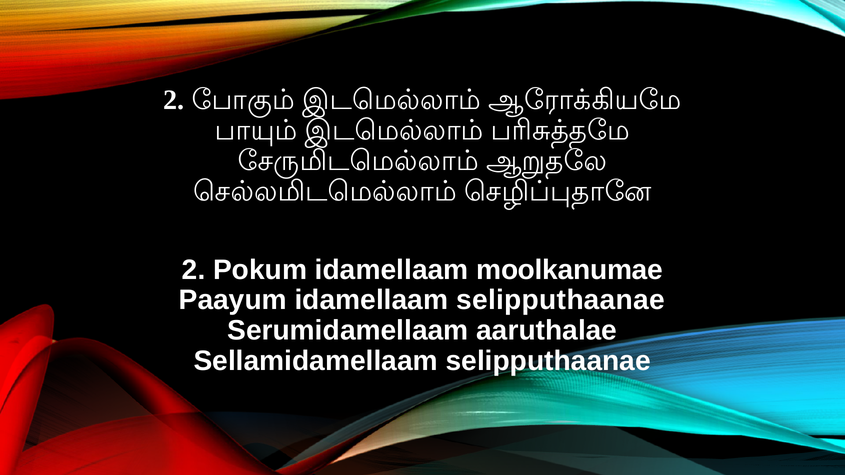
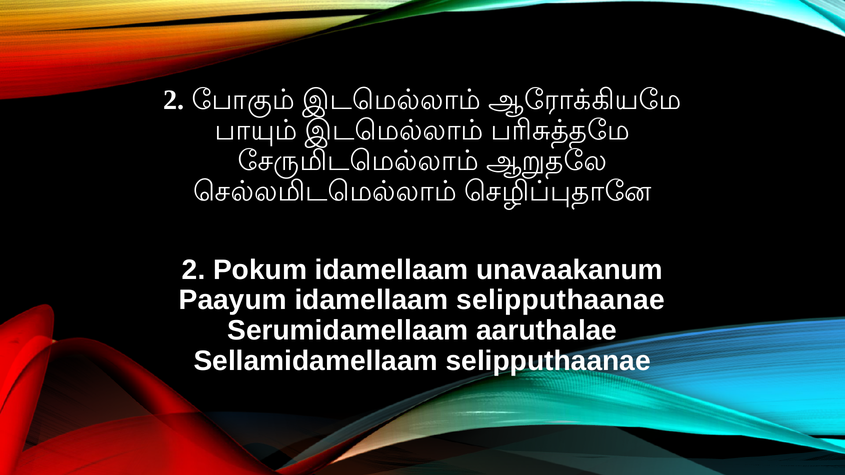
moolkanumae: moolkanumae -> unavaakanum
